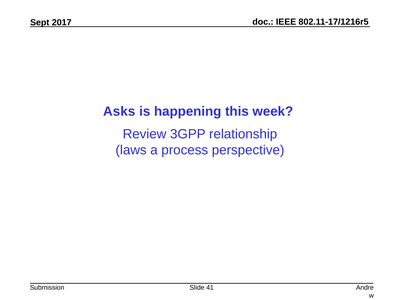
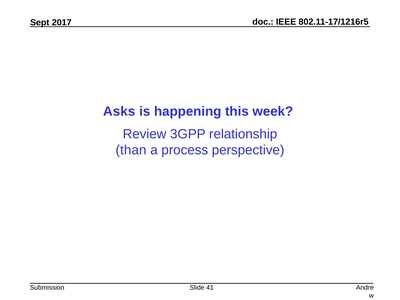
laws: laws -> than
